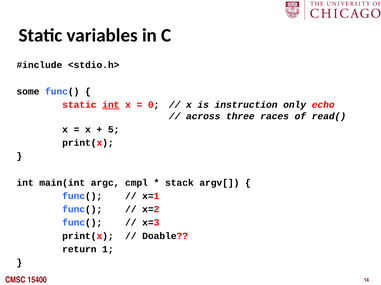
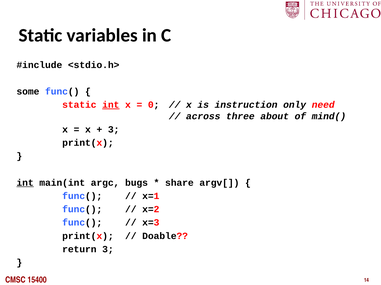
echo: echo -> need
races: races -> about
read(: read( -> mind(
5 at (114, 130): 5 -> 3
int at (25, 183) underline: none -> present
cmpl: cmpl -> bugs
stack: stack -> share
return 1: 1 -> 3
